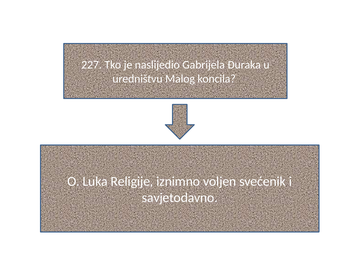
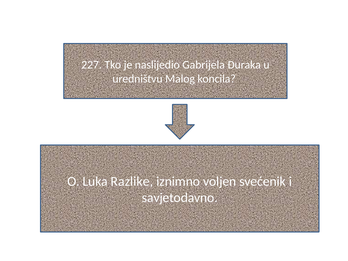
Religije: Religije -> Razlike
